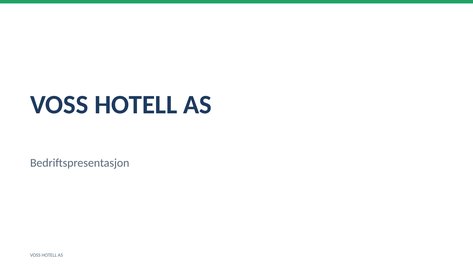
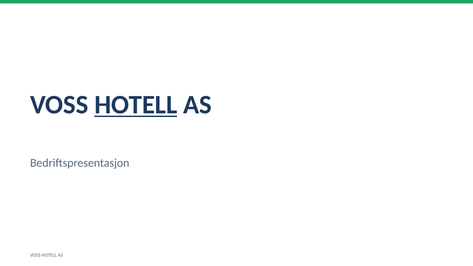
HOTELL at (136, 105) underline: none -> present
